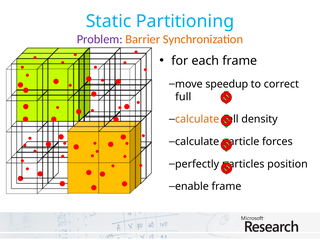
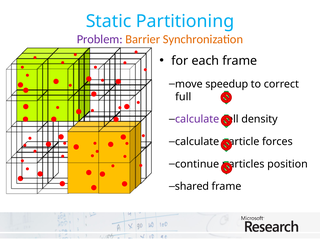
calculate at (197, 119) colour: orange -> purple
perfectly: perfectly -> continue
enable: enable -> shared
